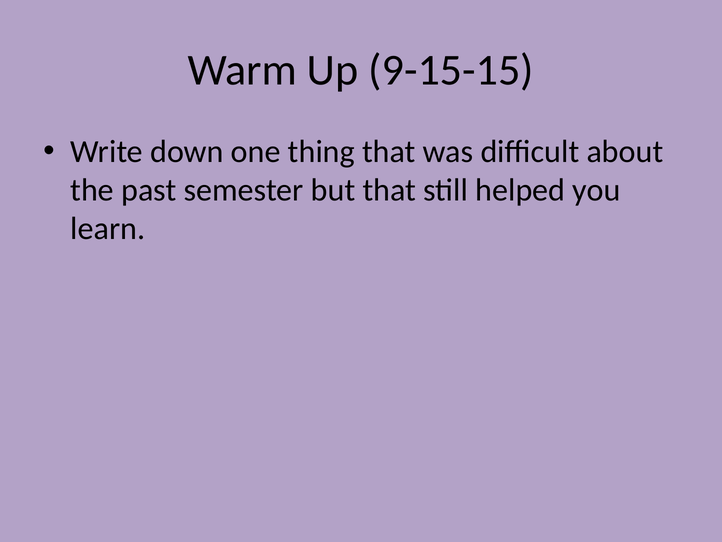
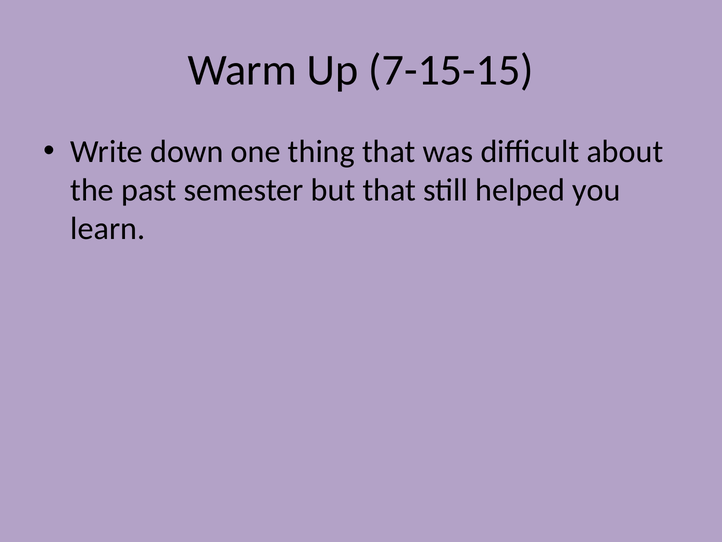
9-15-15: 9-15-15 -> 7-15-15
